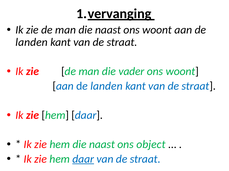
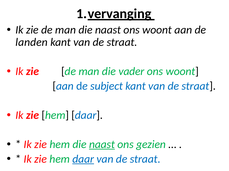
landen at (106, 86): landen -> subject
naast at (102, 145) underline: none -> present
object: object -> gezien
